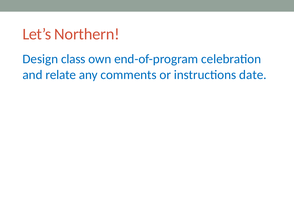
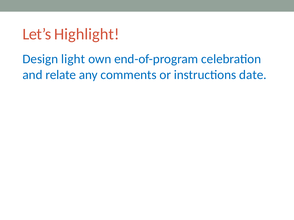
Northern: Northern -> Highlight
class: class -> light
